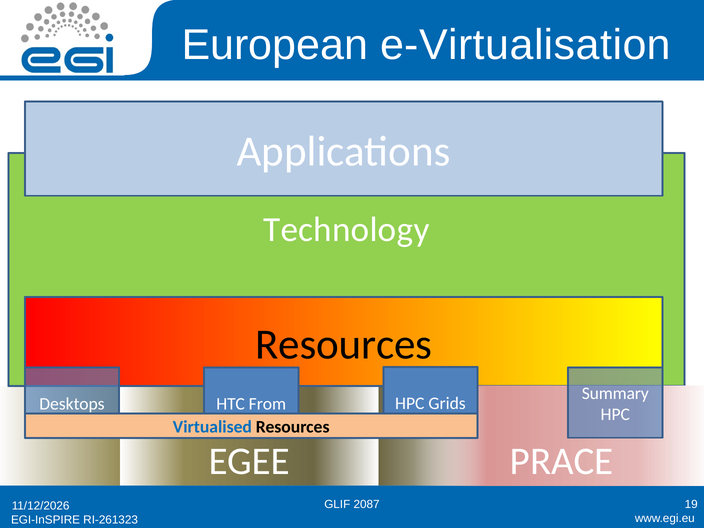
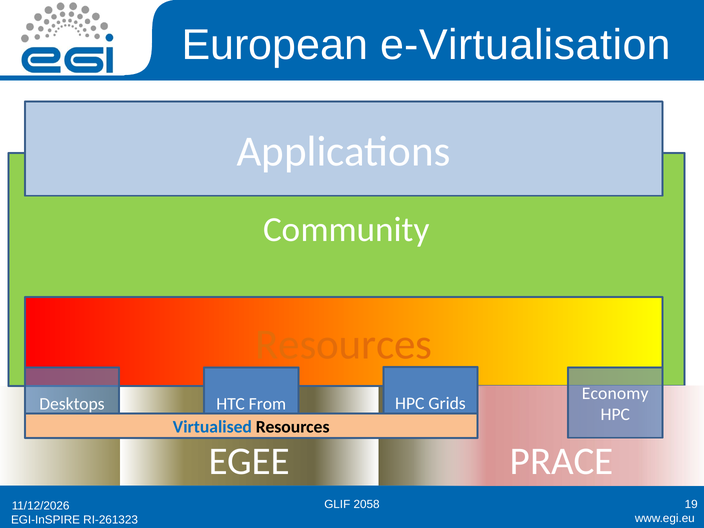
Technology: Technology -> Community
Resources at (344, 345) colour: black -> orange
Summary: Summary -> Economy
2087: 2087 -> 2058
